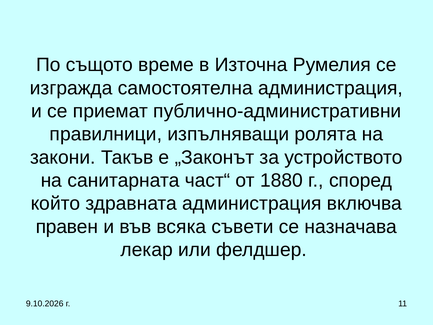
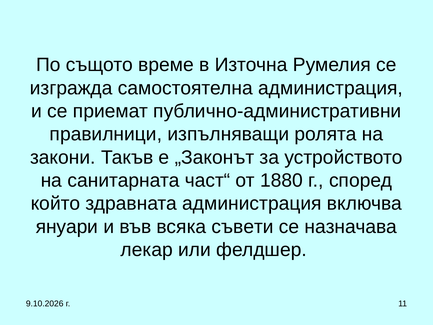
правен: правен -> януари
